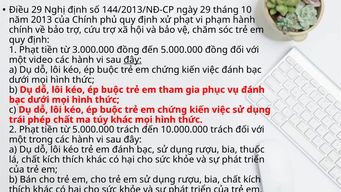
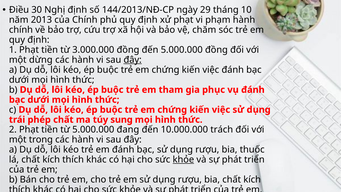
Điều 29: 29 -> 30
video: video -> dừng
túy khác: khác -> sung
5.000.000 trách: trách -> đang
khỏe at (183, 159) underline: none -> present
